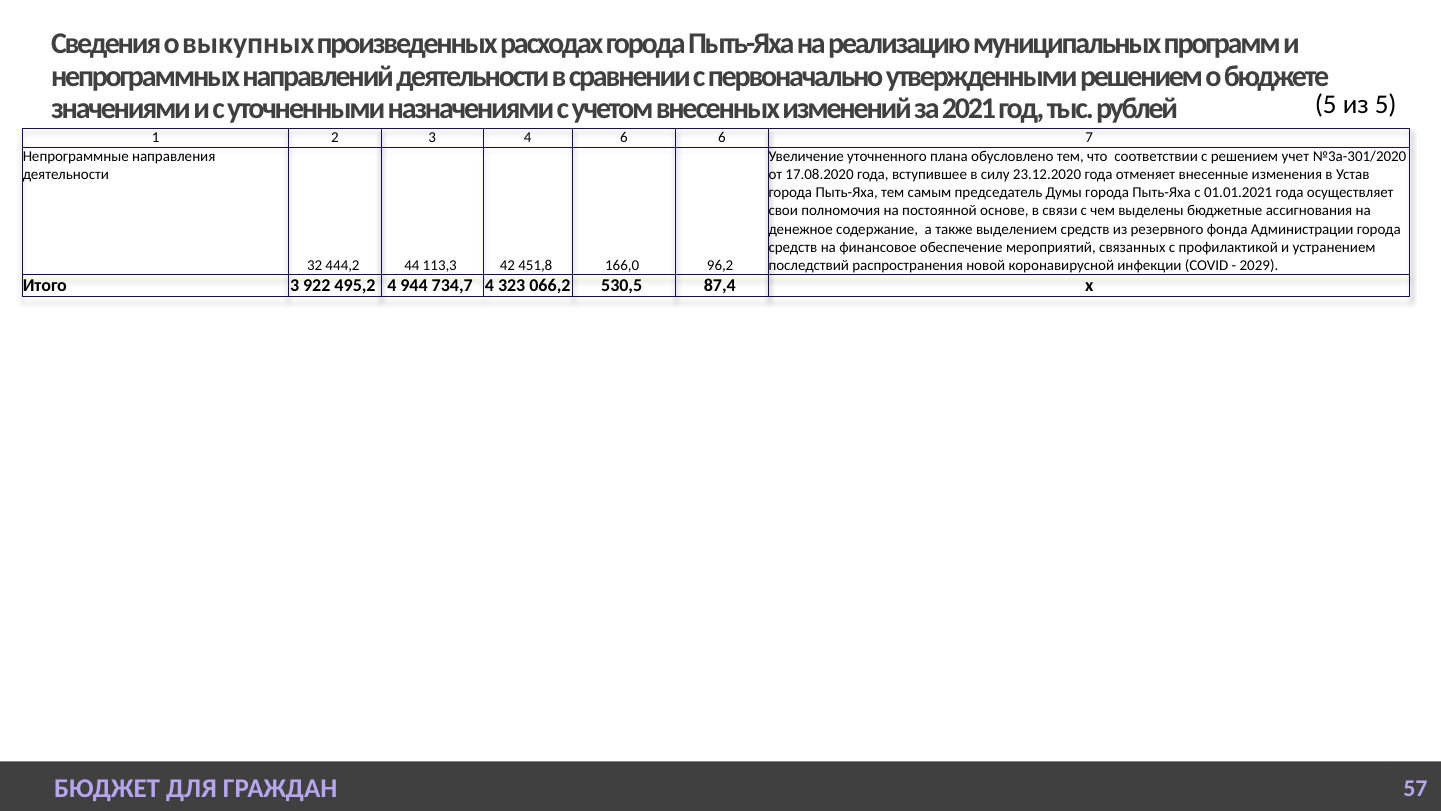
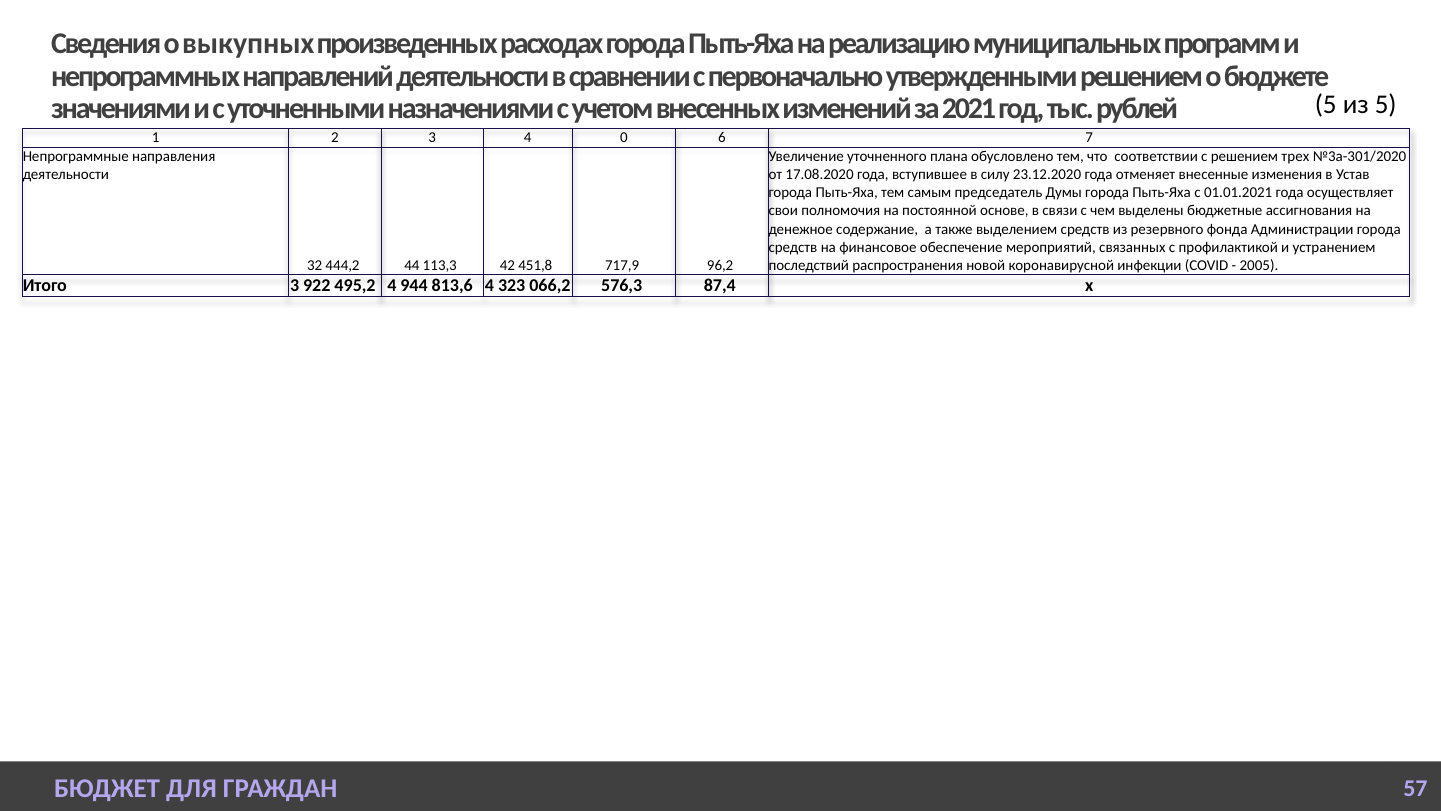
4 6: 6 -> 0
учет: учет -> трех
166,0: 166,0 -> 717,9
2029: 2029 -> 2005
734,7: 734,7 -> 813,6
530,5: 530,5 -> 576,3
